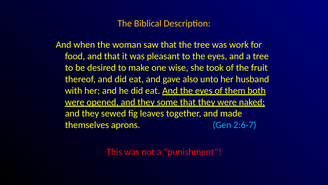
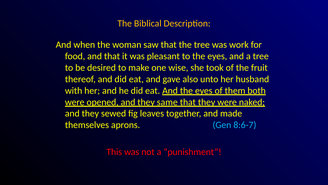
some: some -> same
2:6-7: 2:6-7 -> 8:6-7
